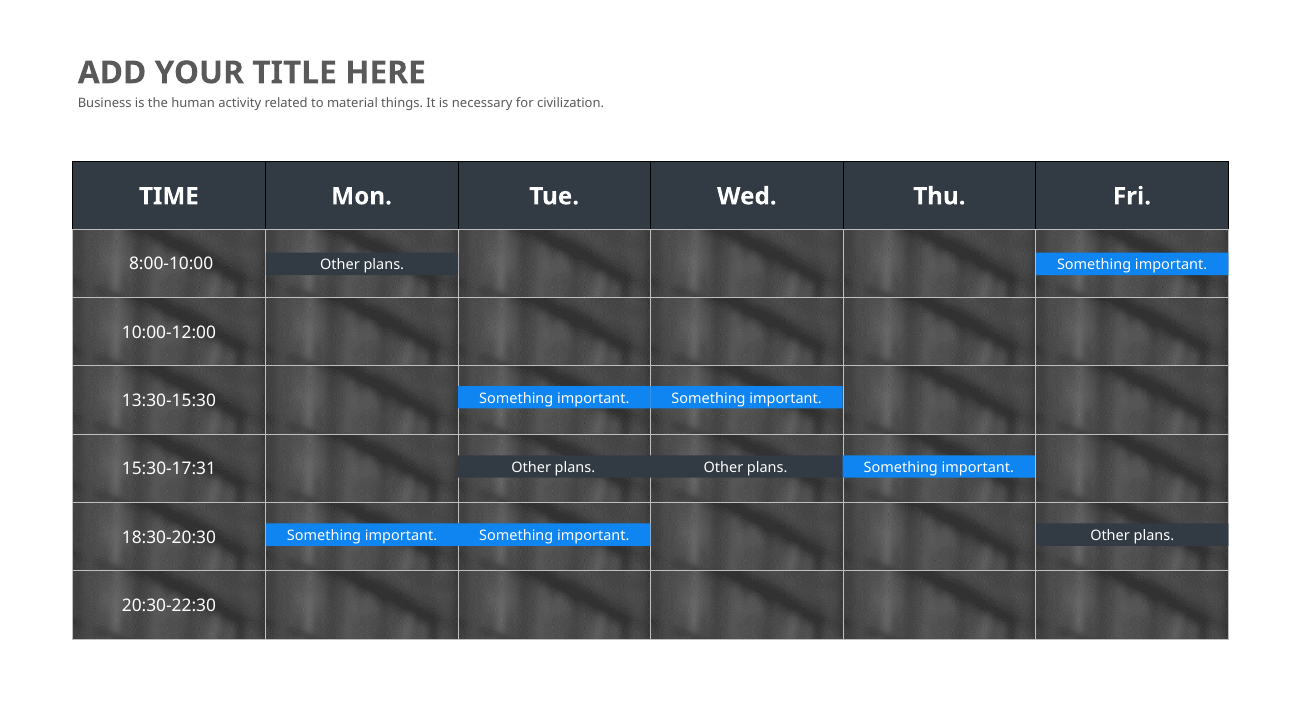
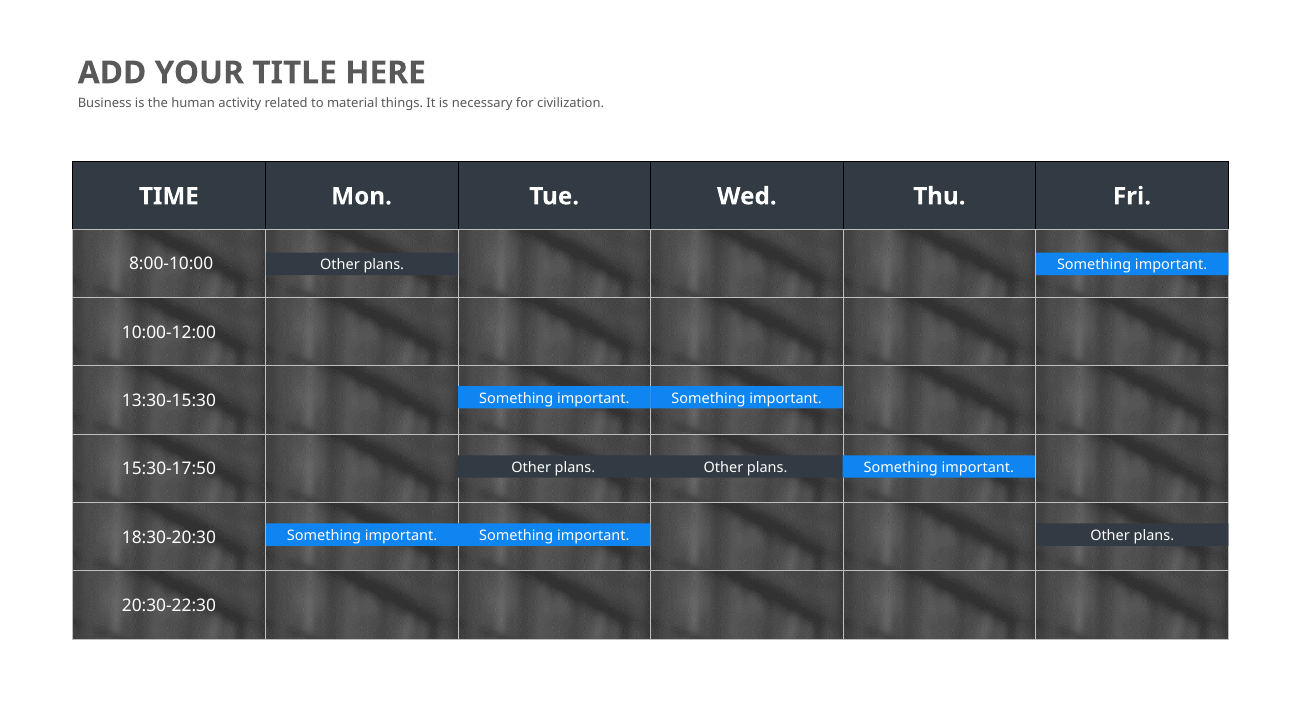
15:30-17:31: 15:30-17:31 -> 15:30-17:50
